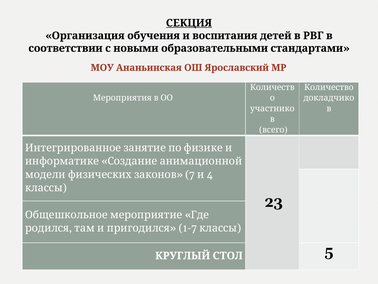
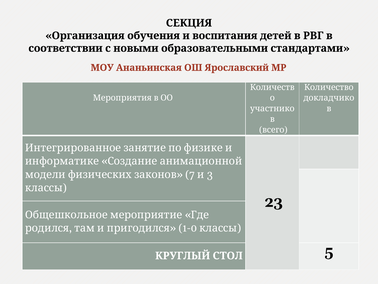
СЕКЦИЯ underline: present -> none
4: 4 -> 3
1-7: 1-7 -> 1-0
